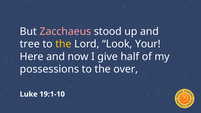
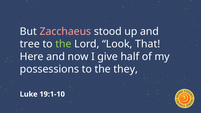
the at (63, 44) colour: yellow -> light green
Your: Your -> That
over: over -> they
